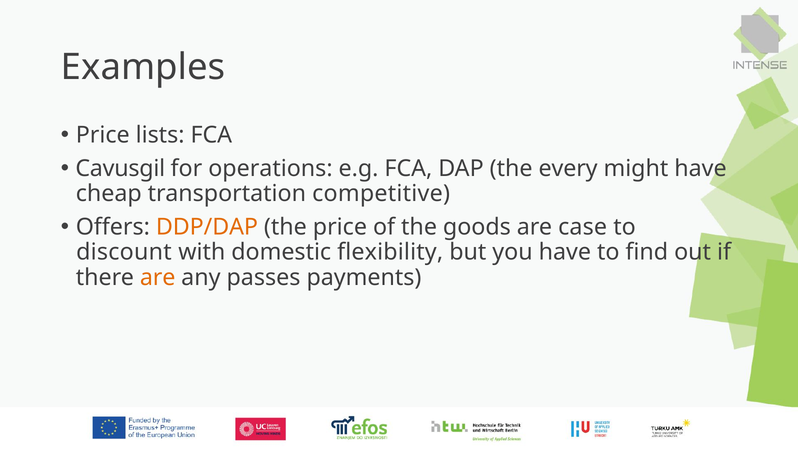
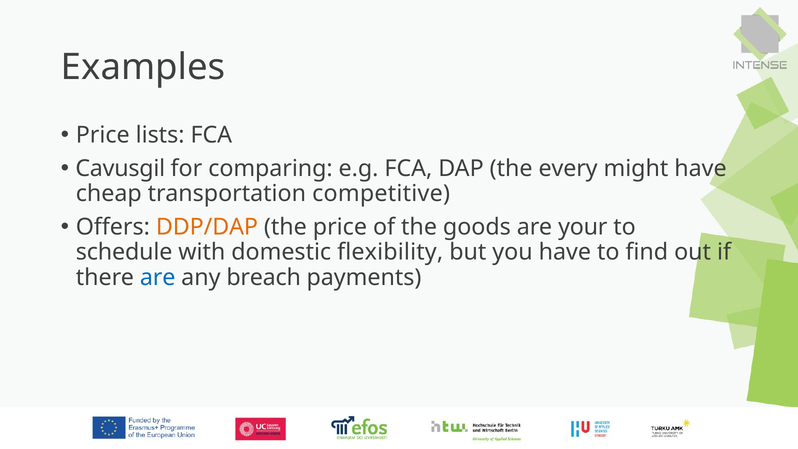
operations: operations -> comparing
case: case -> your
discount: discount -> schedule
are at (158, 277) colour: orange -> blue
passes: passes -> breach
